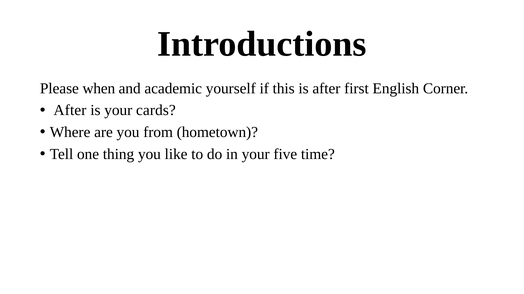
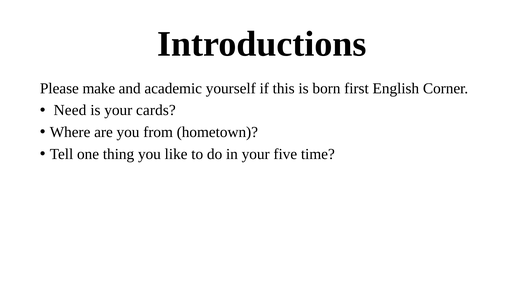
when: when -> make
is after: after -> born
After at (70, 111): After -> Need
